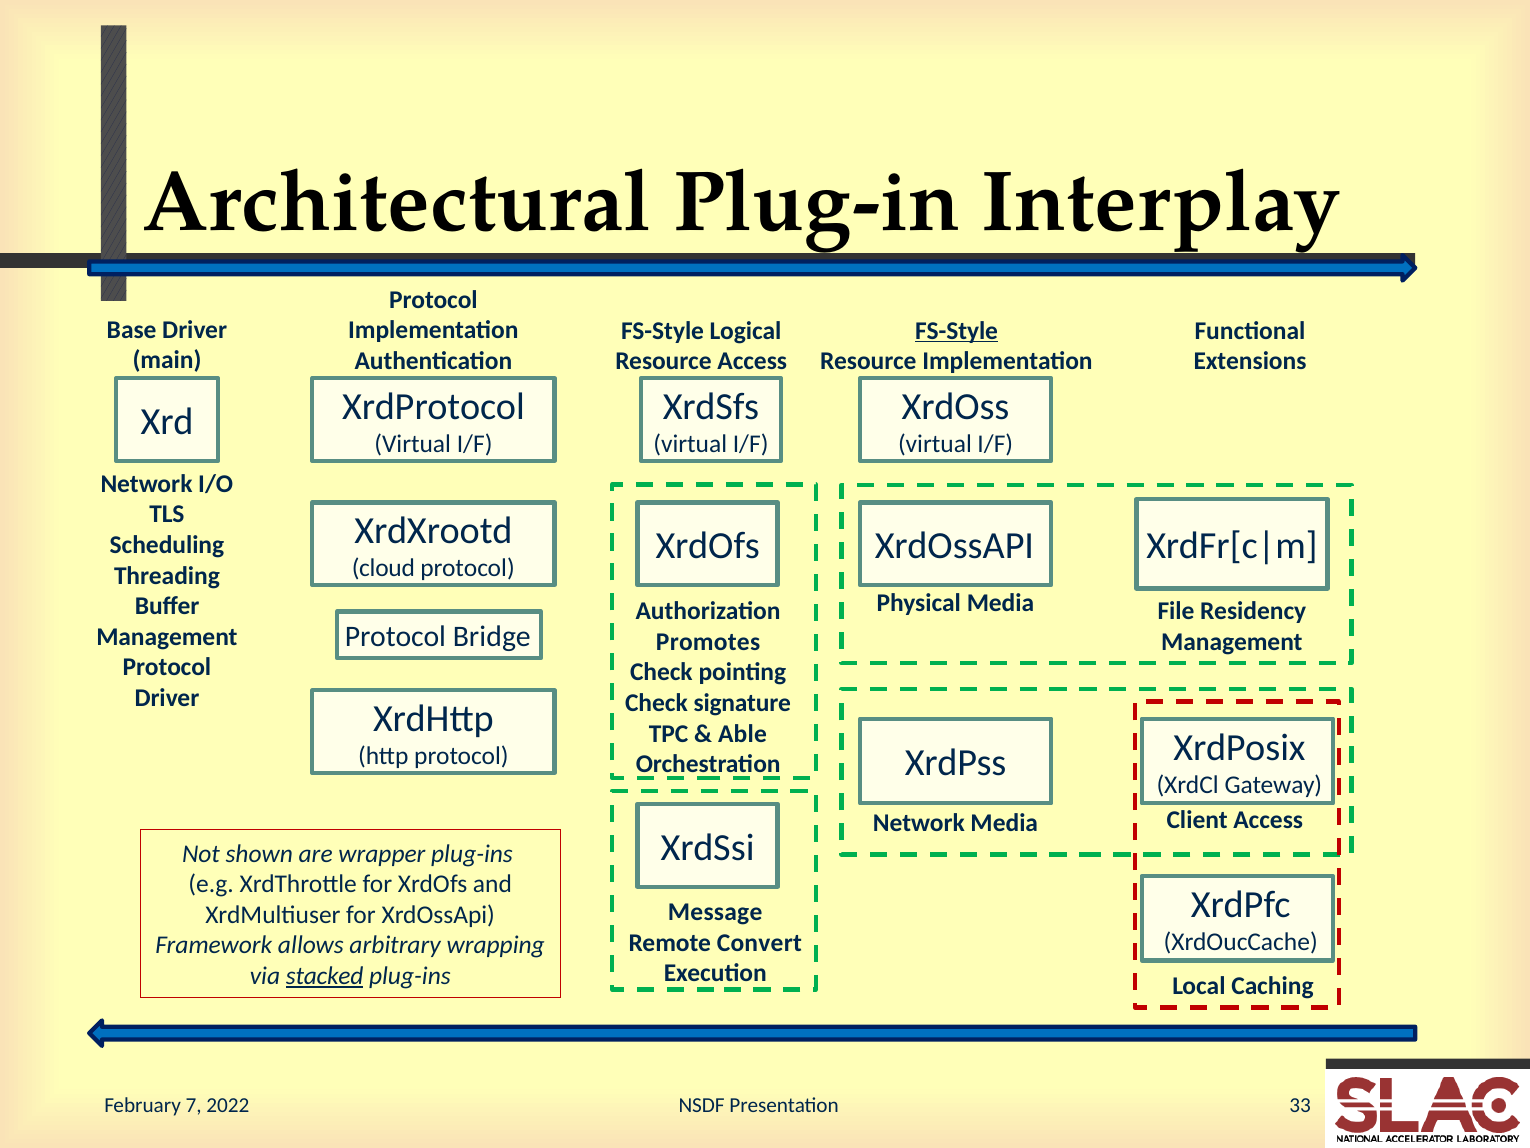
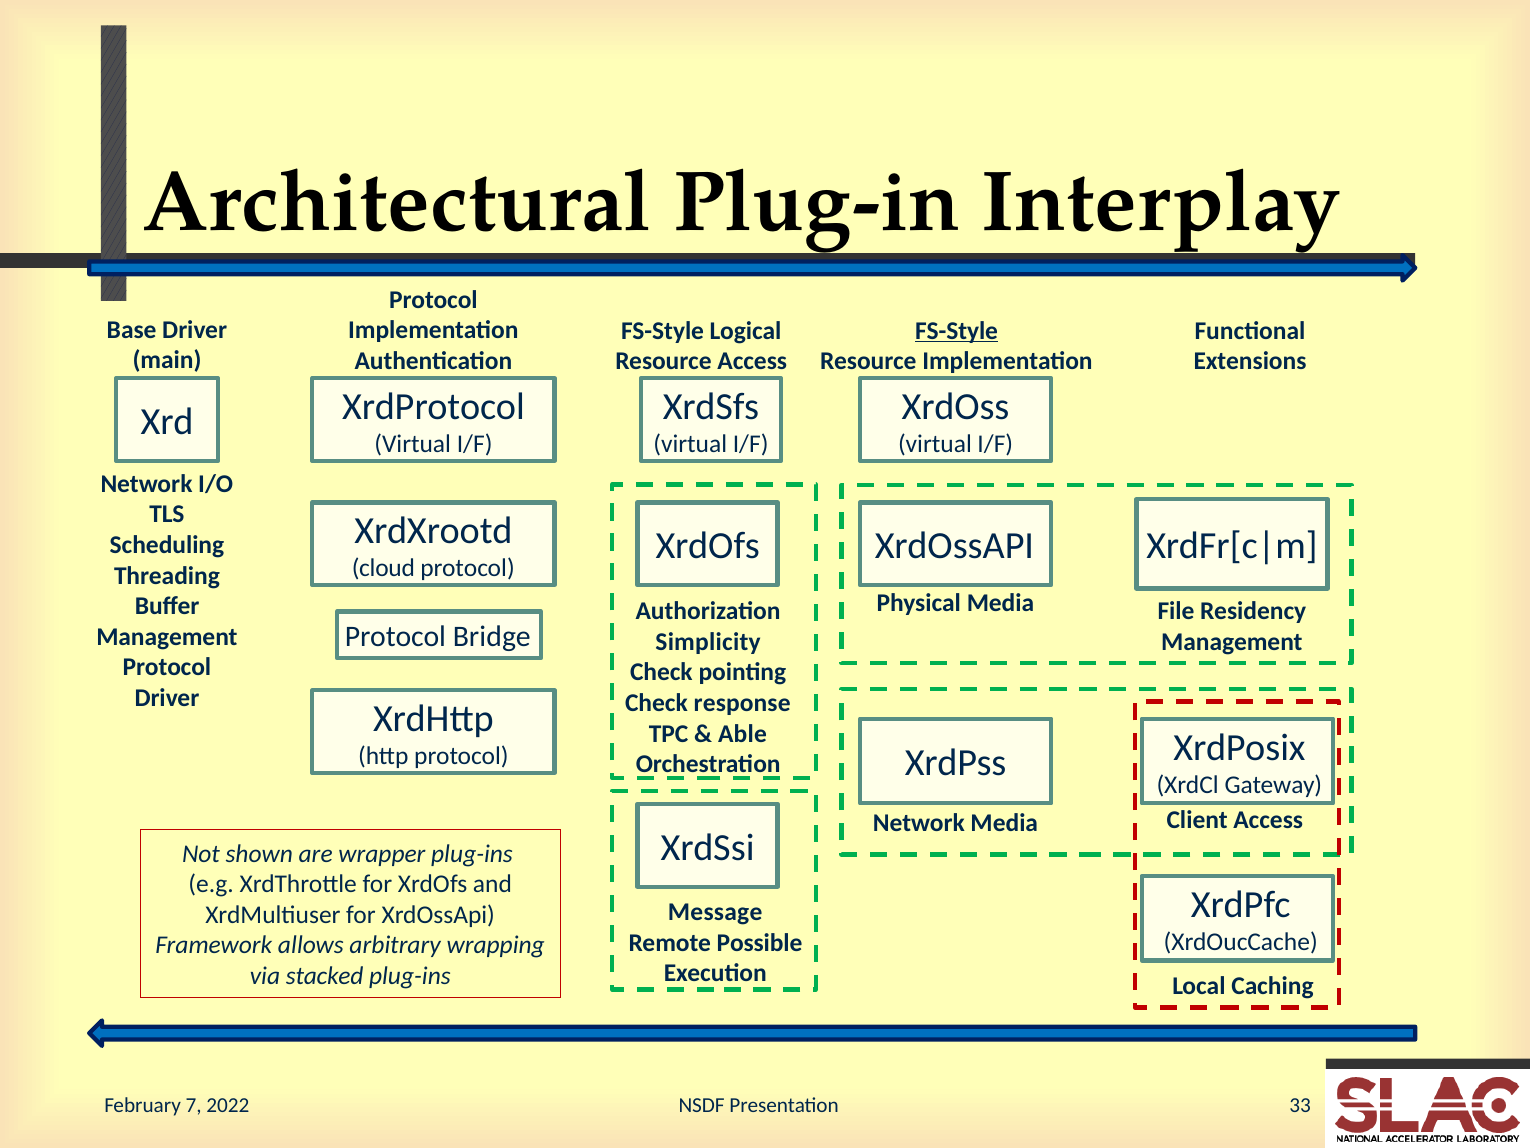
Promotes: Promotes -> Simplicity
signature: signature -> response
Convert: Convert -> Possible
stacked underline: present -> none
